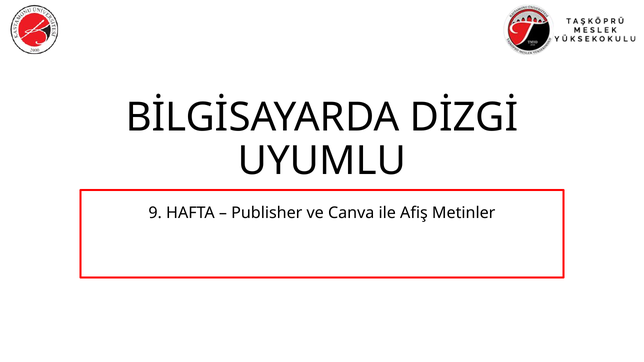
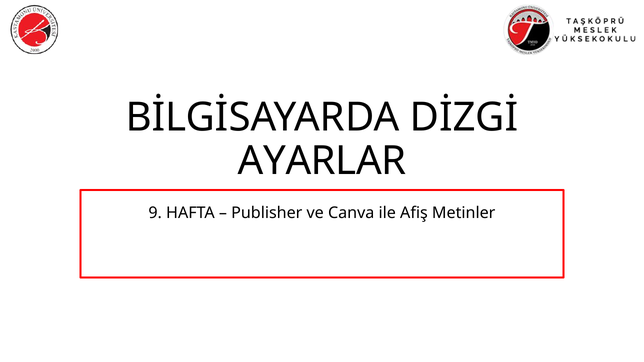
UYUMLU: UYUMLU -> AYARLAR
